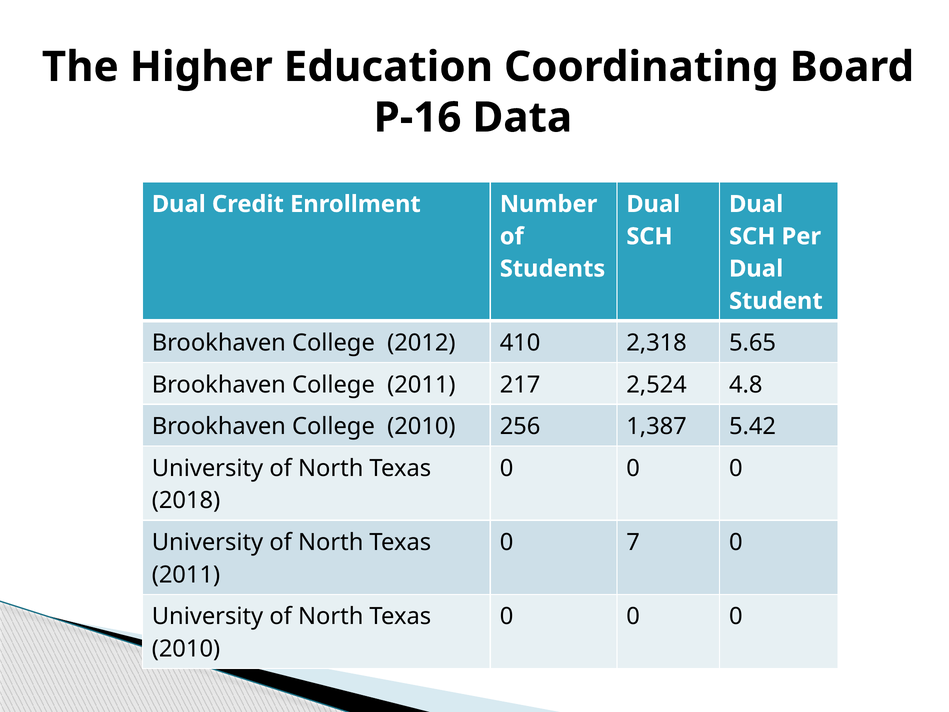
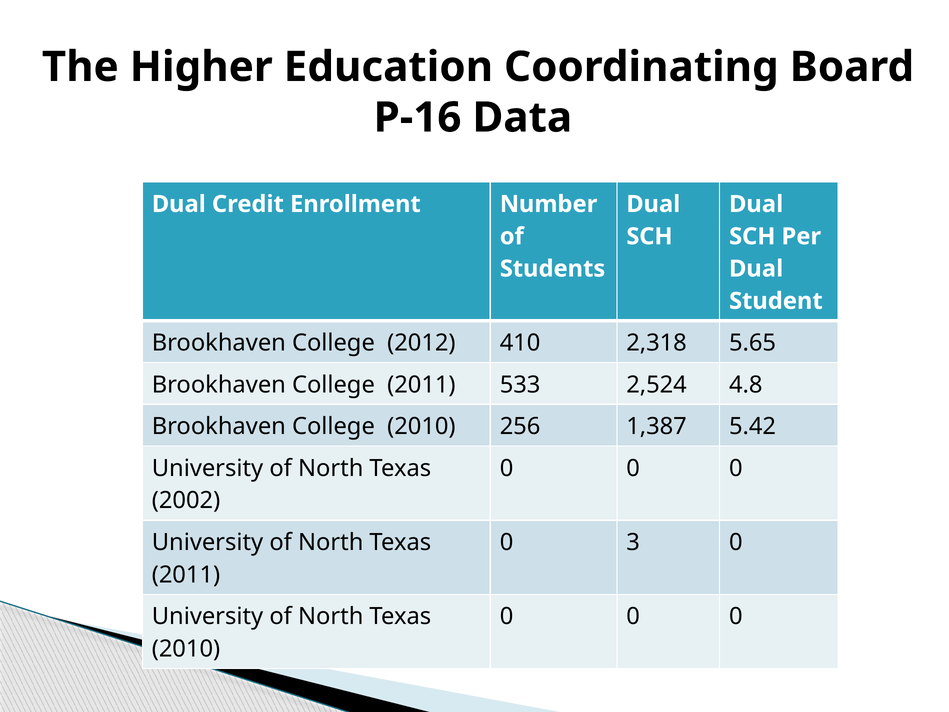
217: 217 -> 533
2018: 2018 -> 2002
7: 7 -> 3
